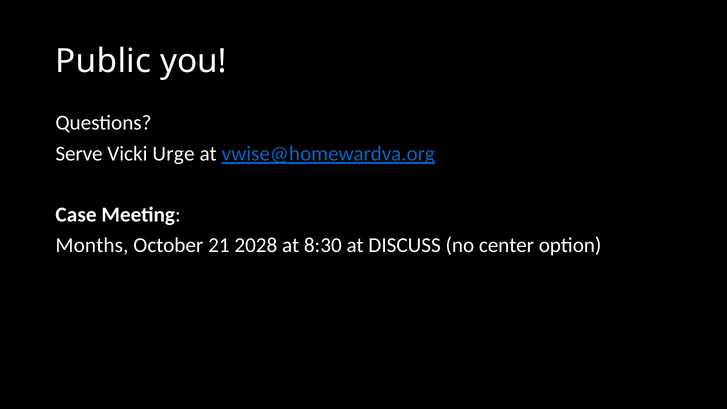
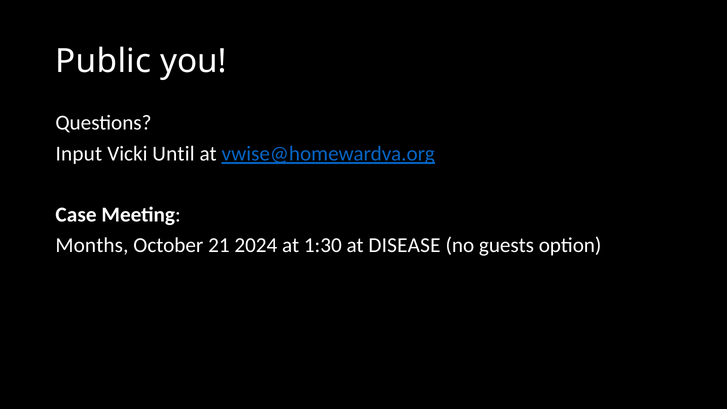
Serve: Serve -> Input
Urge: Urge -> Until
2028: 2028 -> 2024
8:30: 8:30 -> 1:30
DISCUSS: DISCUSS -> DISEASE
center: center -> guests
